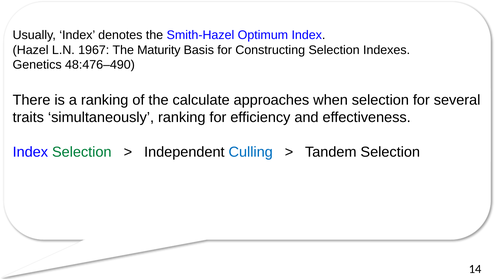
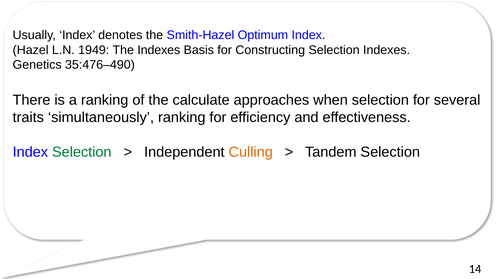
1967: 1967 -> 1949
The Maturity: Maturity -> Indexes
48:476–490: 48:476–490 -> 35:476–490
Culling colour: blue -> orange
